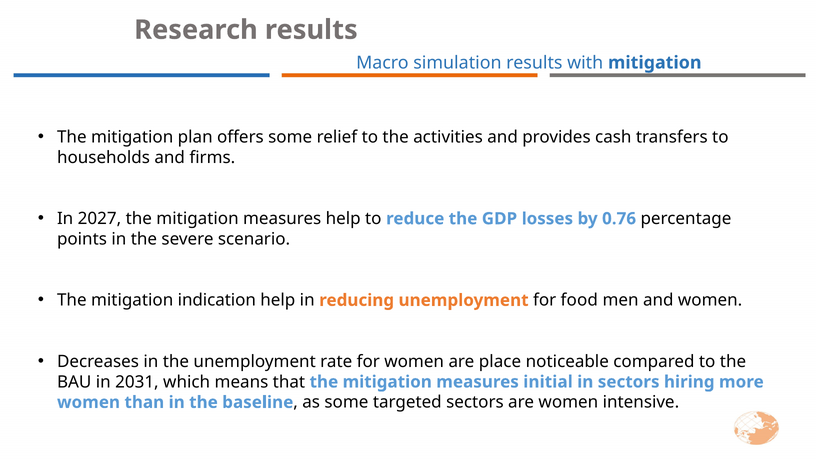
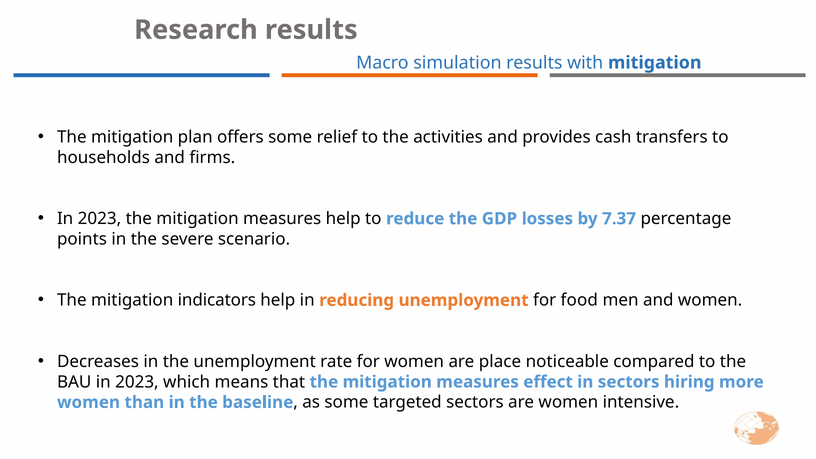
2027 at (99, 219): 2027 -> 2023
0.76: 0.76 -> 7.37
indication: indication -> indicators
BAU in 2031: 2031 -> 2023
initial: initial -> effect
